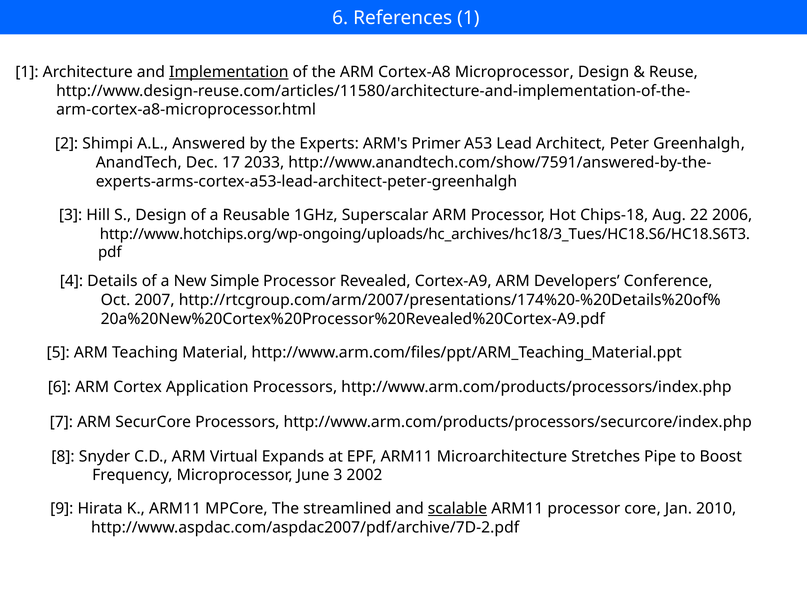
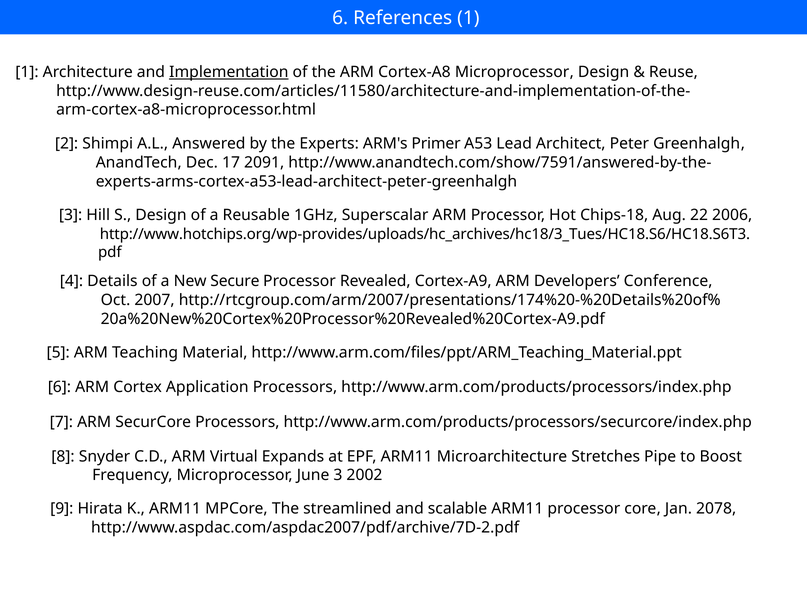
2033: 2033 -> 2091
http://www.hotchips.org/wp-ongoing/uploads/hc_archives/hc18/3_Tues/HC18.S6/HC18.S6T3: http://www.hotchips.org/wp-ongoing/uploads/hc_archives/hc18/3_Tues/HC18.S6/HC18.S6T3 -> http://www.hotchips.org/wp-provides/uploads/hc_archives/hc18/3_Tues/HC18.S6/HC18.S6T3
Simple: Simple -> Secure
scalable underline: present -> none
2010: 2010 -> 2078
